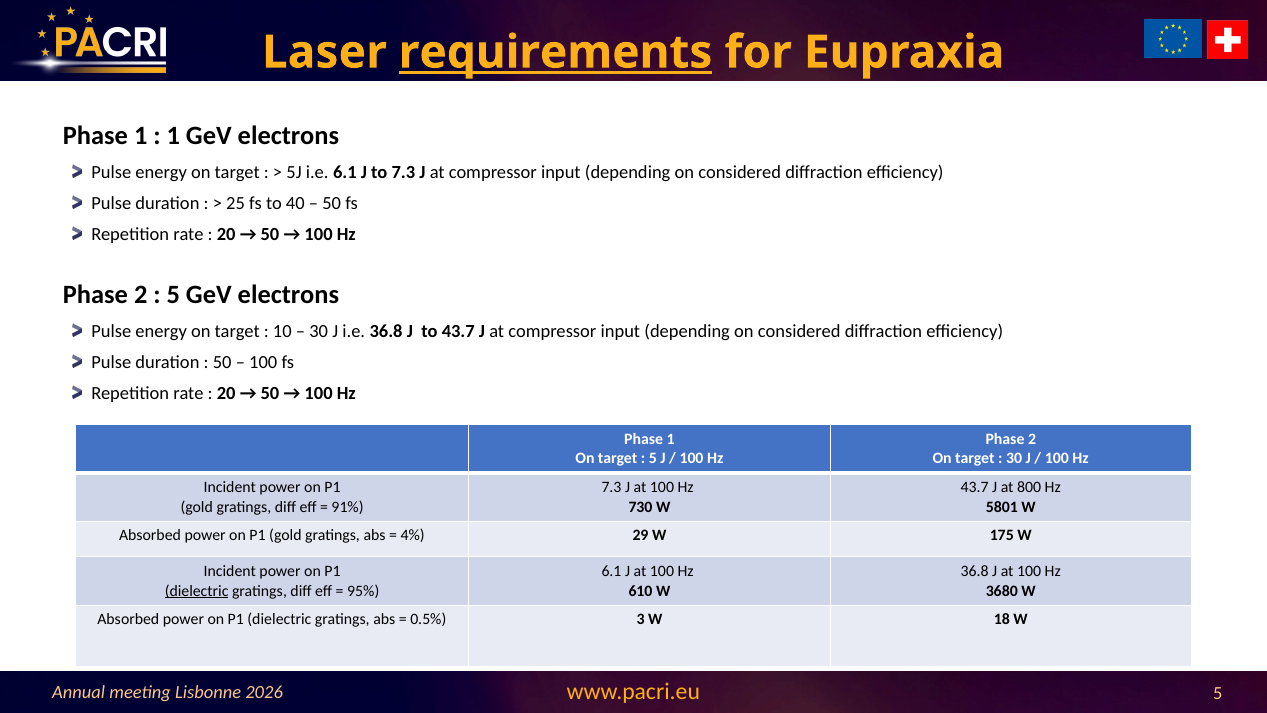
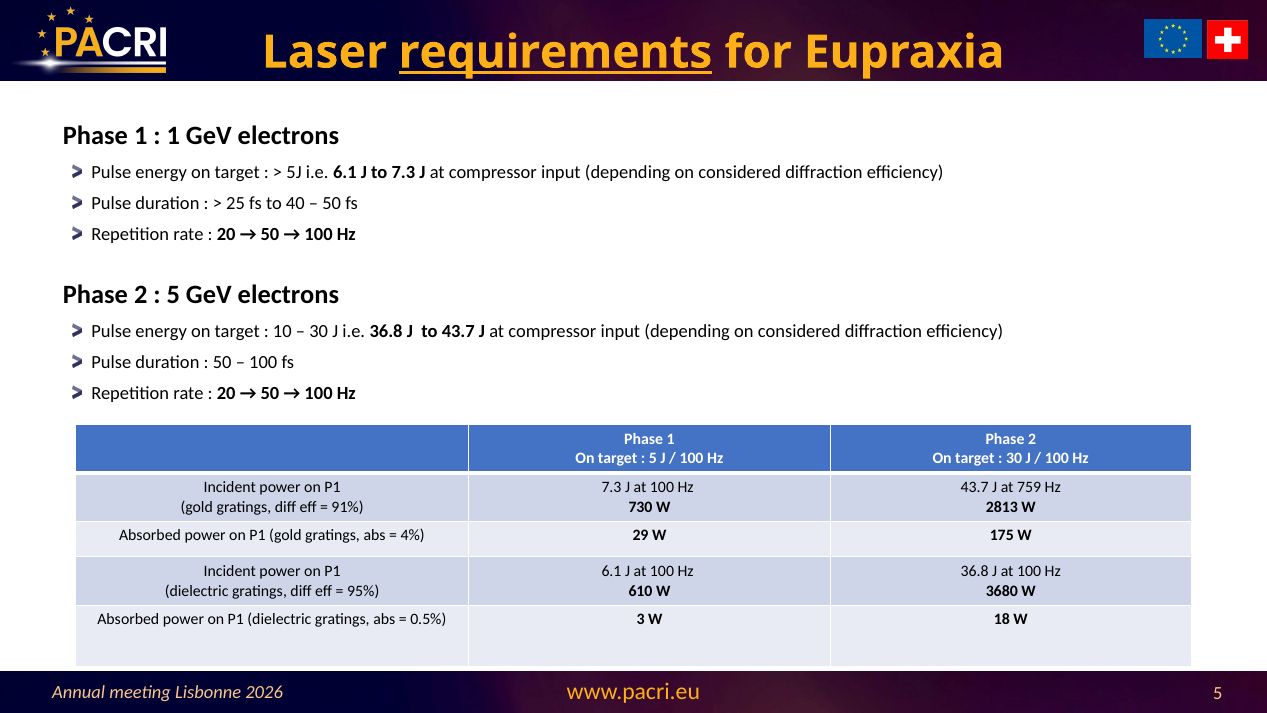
800: 800 -> 759
5801: 5801 -> 2813
dielectric at (197, 591) underline: present -> none
